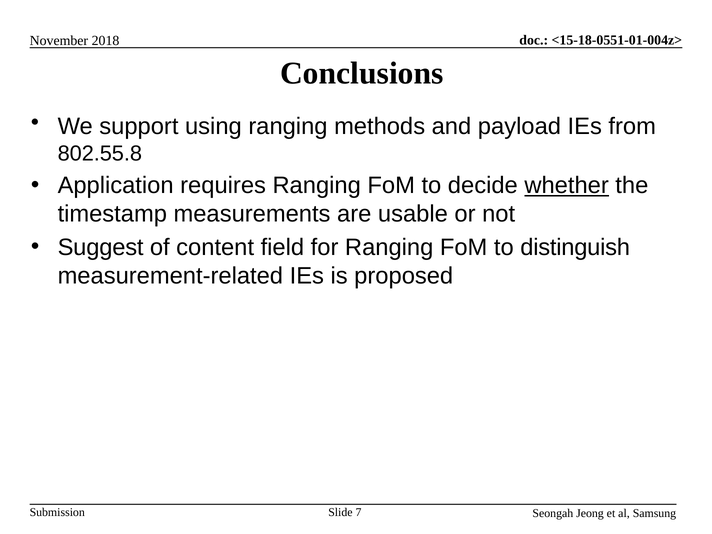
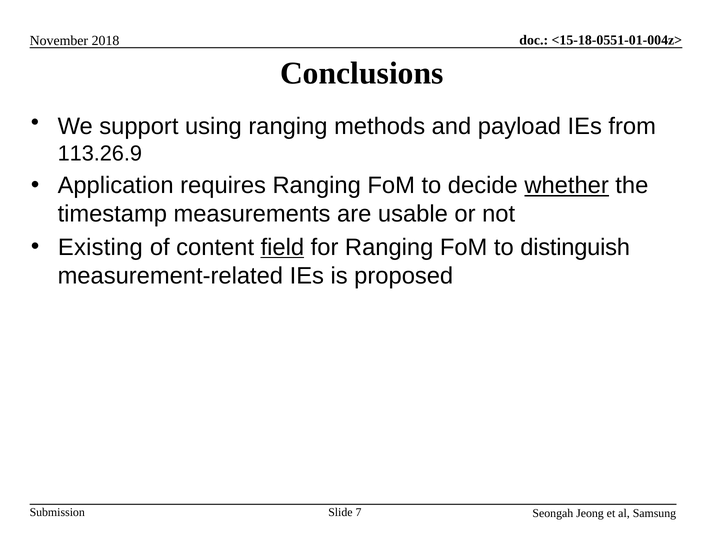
802.55.8: 802.55.8 -> 113.26.9
Suggest: Suggest -> Existing
field underline: none -> present
